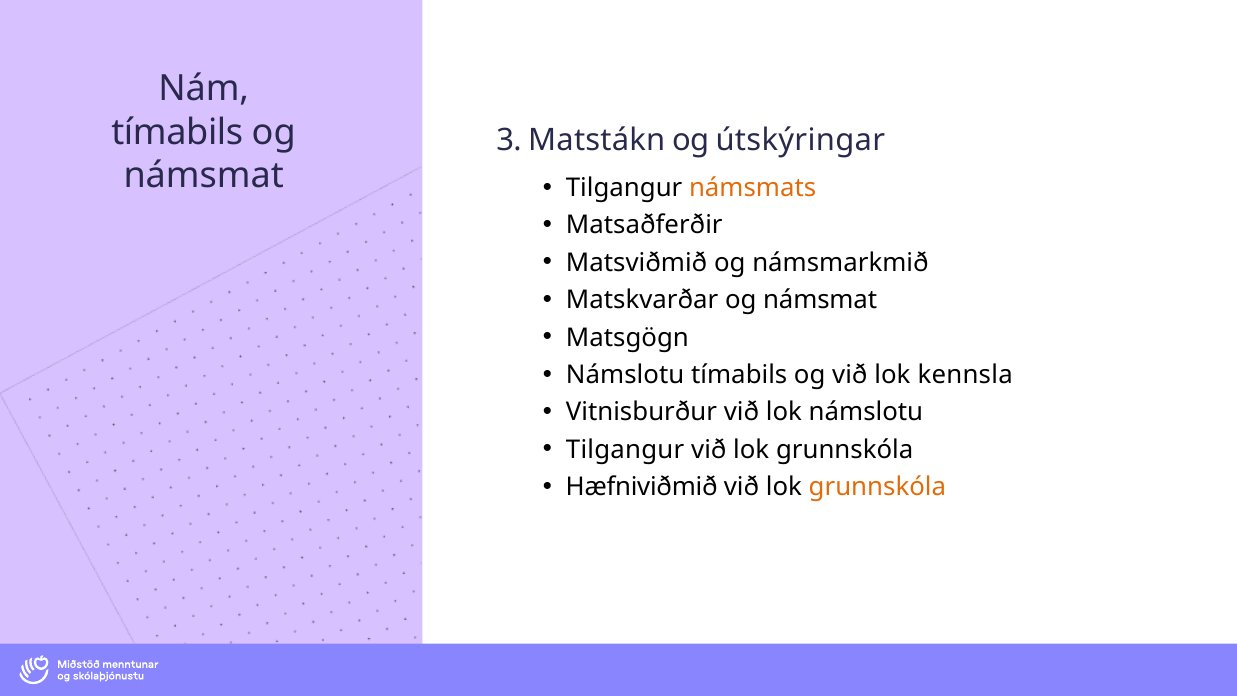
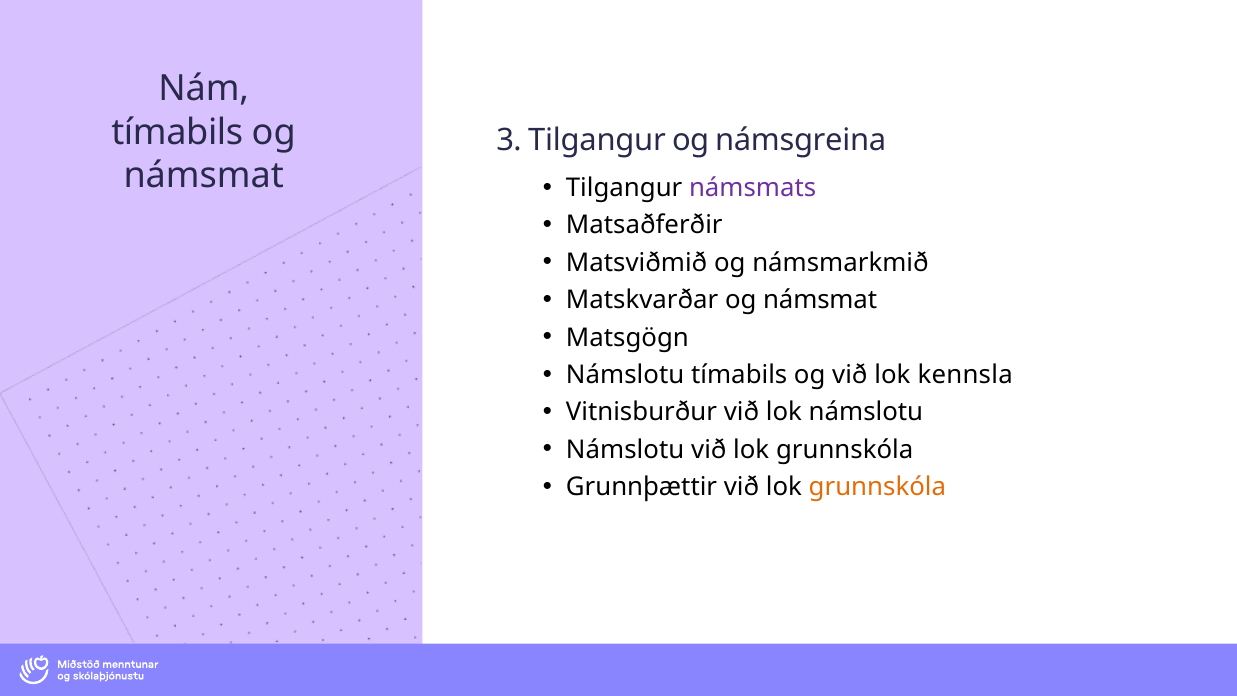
3 Matstákn: Matstákn -> Tilgangur
útskýringar: útskýringar -> námsgreina
námsmats colour: orange -> purple
Tilgangur at (625, 450): Tilgangur -> Námslotu
Hæfniviðmið: Hæfniviðmið -> Grunnþættir
